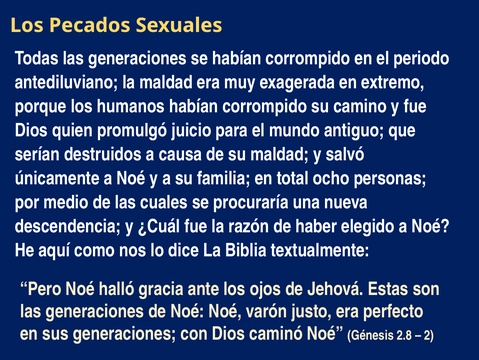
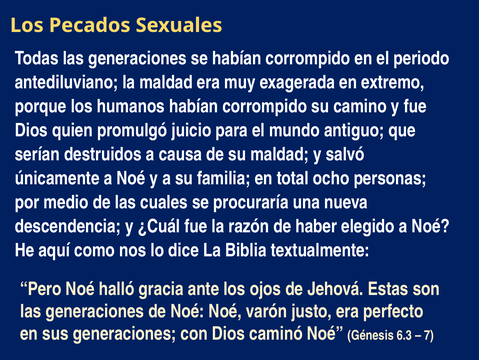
2.8: 2.8 -> 6.3
2: 2 -> 7
